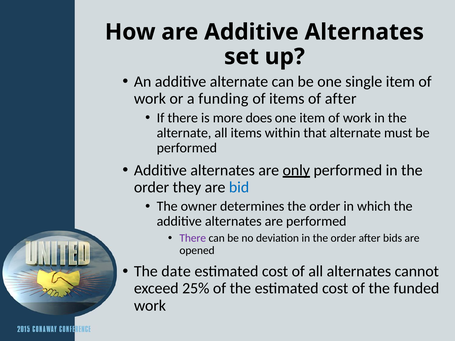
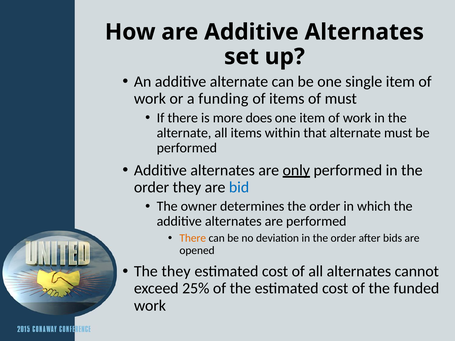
of after: after -> must
There at (193, 238) colour: purple -> orange
The date: date -> they
